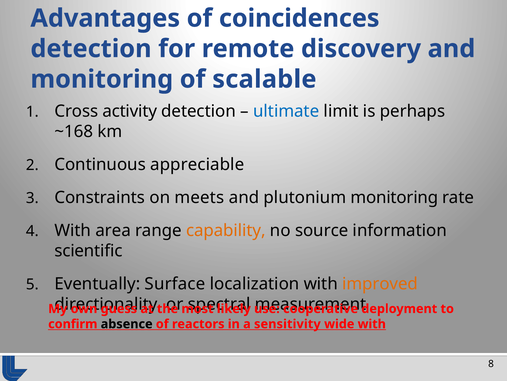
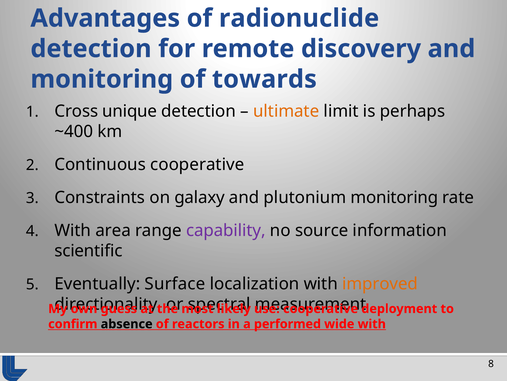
coincidences: coincidences -> radionuclide
scalable: scalable -> towards
activity: activity -> unique
ultimate colour: blue -> orange
~168: ~168 -> ~400
Continuous appreciable: appreciable -> cooperative
meets: meets -> galaxy
capability colour: orange -> purple
sensitivity: sensitivity -> performed
